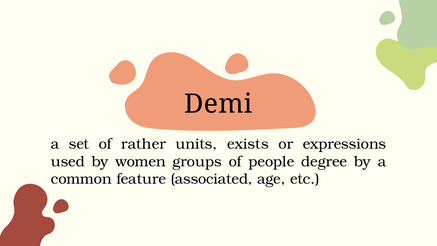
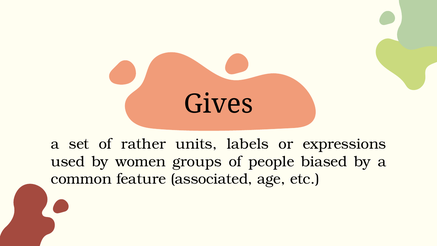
Demi: Demi -> Gives
exists: exists -> labels
degree: degree -> biased
